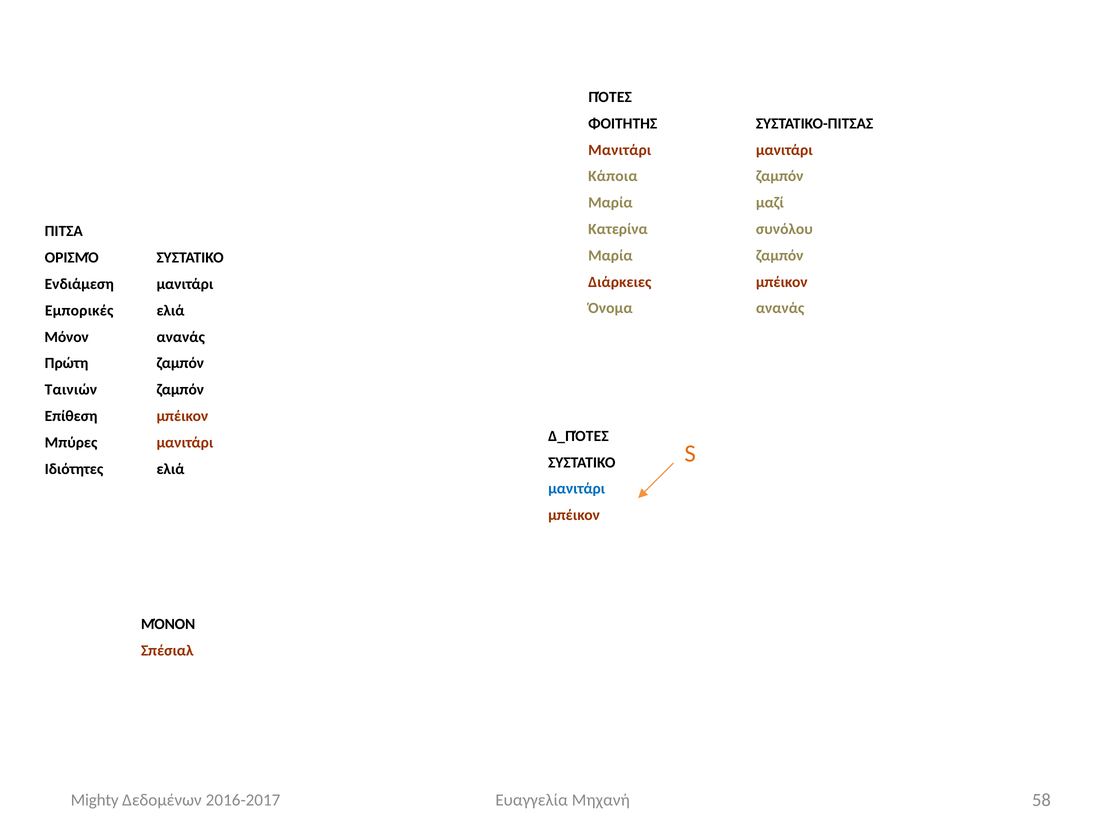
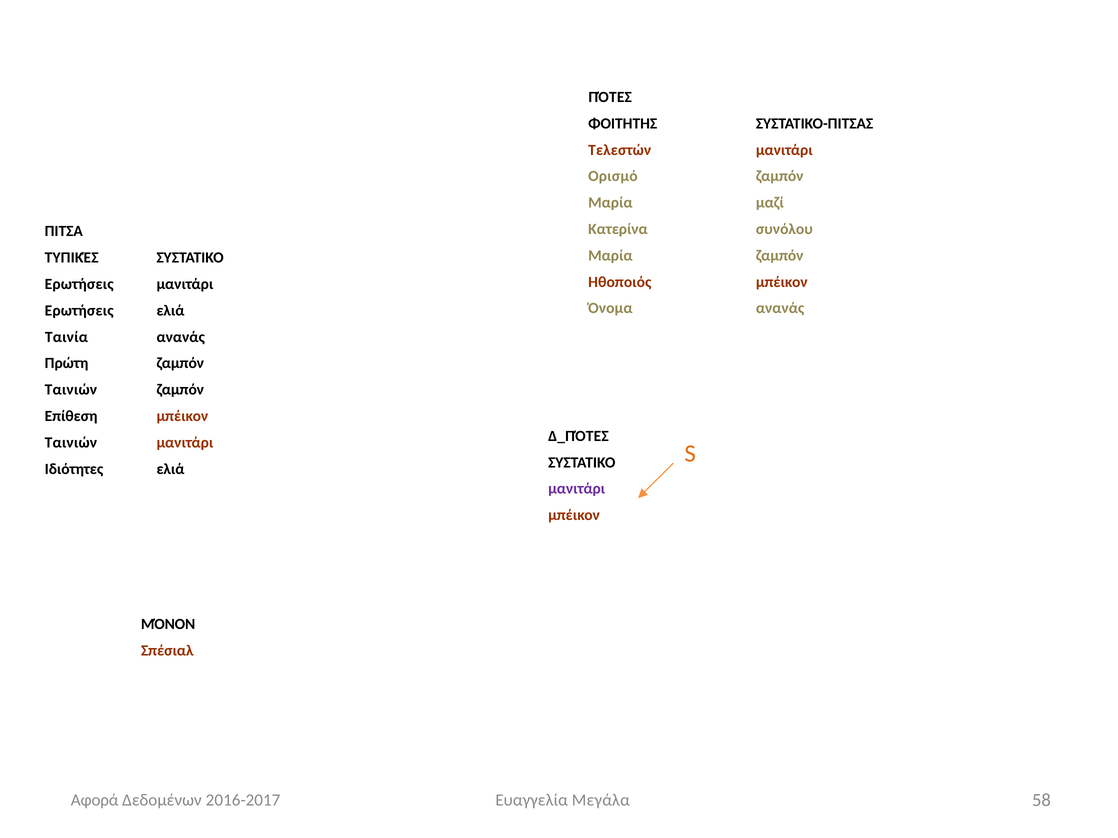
Μανιτάρι at (620, 150): Μανιτάρι -> Τελεστών
Κάποια: Κάποια -> Ορισμό
ΟΡΙΣΜΌ: ΟΡΙΣΜΌ -> ΤΥΠΙΚΈΣ
Διάρκειες: Διάρκειες -> Ηθοποιός
Ενδιάμεση at (79, 284): Ενδιάμεση -> Ερωτήσεις
Εμπορικές at (79, 311): Εμπορικές -> Ερωτήσεις
Μόνον at (67, 337): Μόνον -> Ταινία
Μπύρες at (71, 443): Μπύρες -> Ταινιών
μανιτάρι at (577, 489) colour: blue -> purple
Mighty: Mighty -> Αφορά
Μηχανή: Μηχανή -> Μεγάλα
